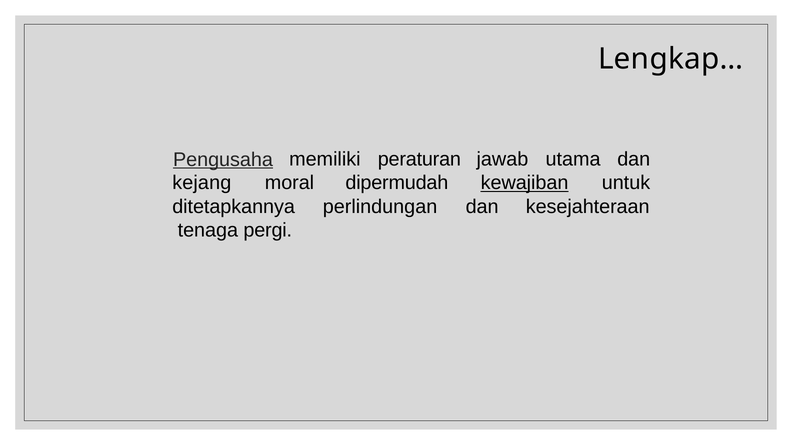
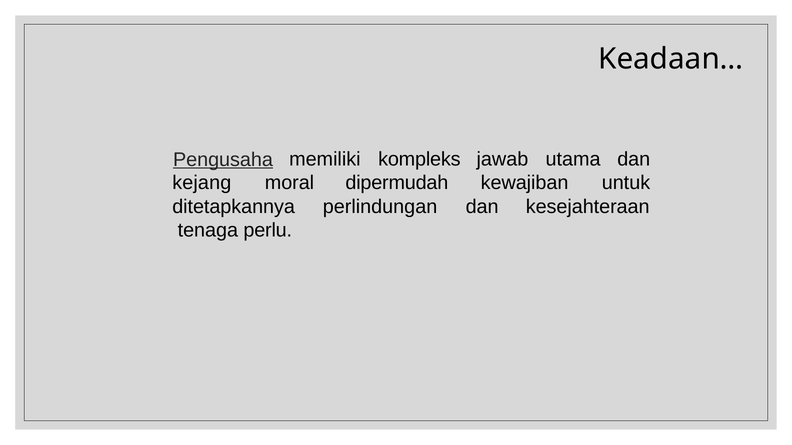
Lengkap…: Lengkap… -> Keadaan…
peraturan: peraturan -> kompleks
kewajiban underline: present -> none
pergi: pergi -> perlu
